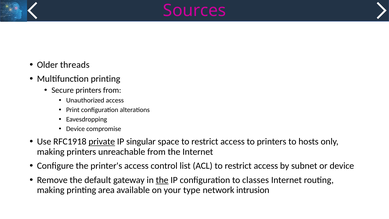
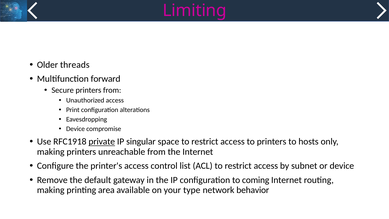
Sources: Sources -> Limiting
Multifunction printing: printing -> forward
the at (162, 180) underline: present -> none
classes: classes -> coming
intrusion: intrusion -> behavior
